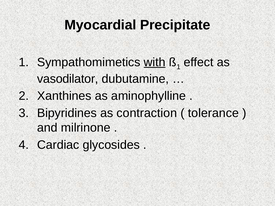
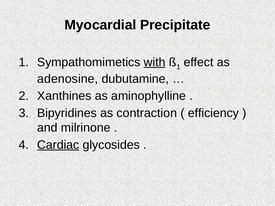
vasodilator: vasodilator -> adenosine
tolerance: tolerance -> efficiency
Cardiac underline: none -> present
